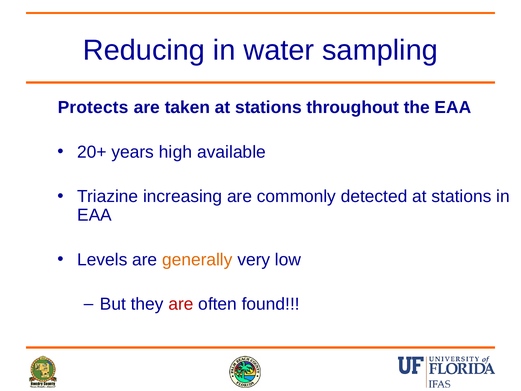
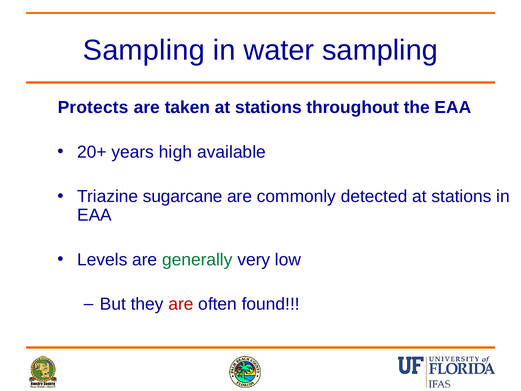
Reducing at (144, 50): Reducing -> Sampling
increasing: increasing -> sugarcane
generally colour: orange -> green
